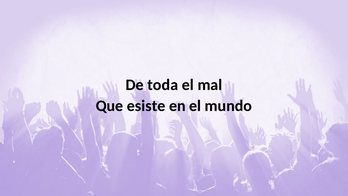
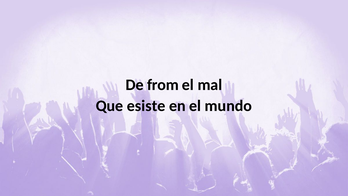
toda: toda -> from
